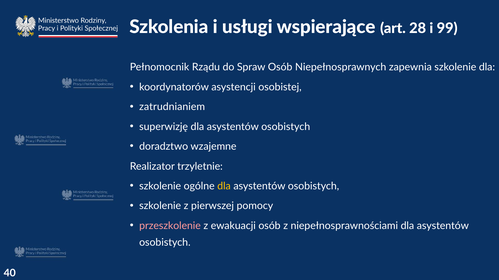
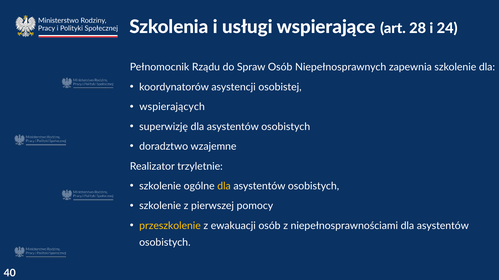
99: 99 -> 24
zatrudnianiem: zatrudnianiem -> wspierających
przeszkolenie colour: pink -> yellow
